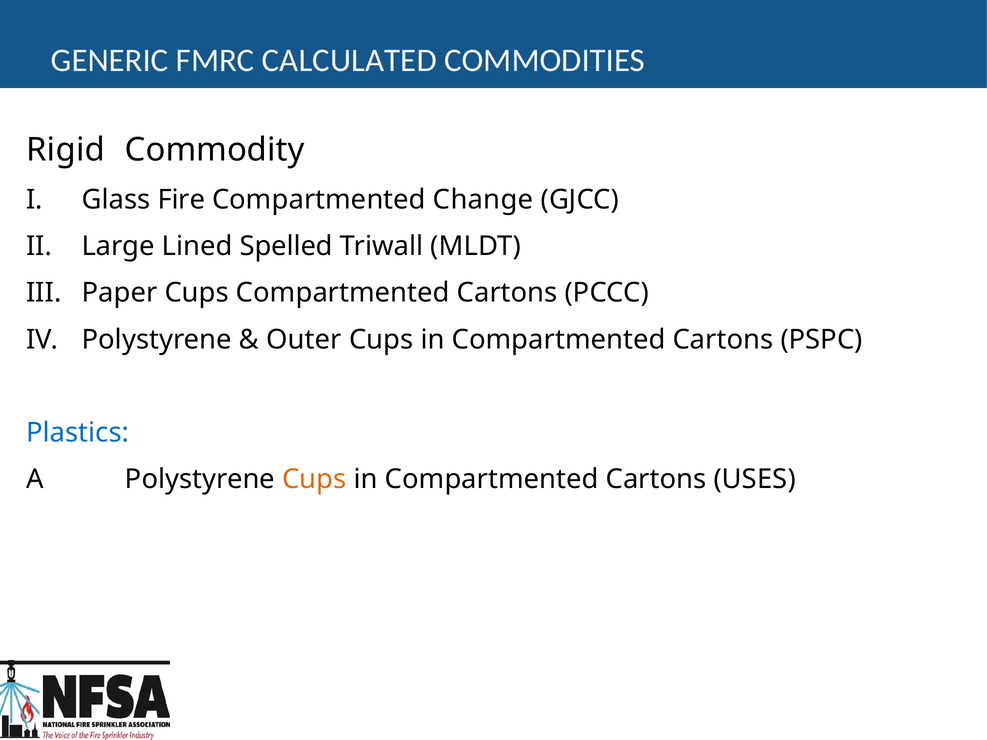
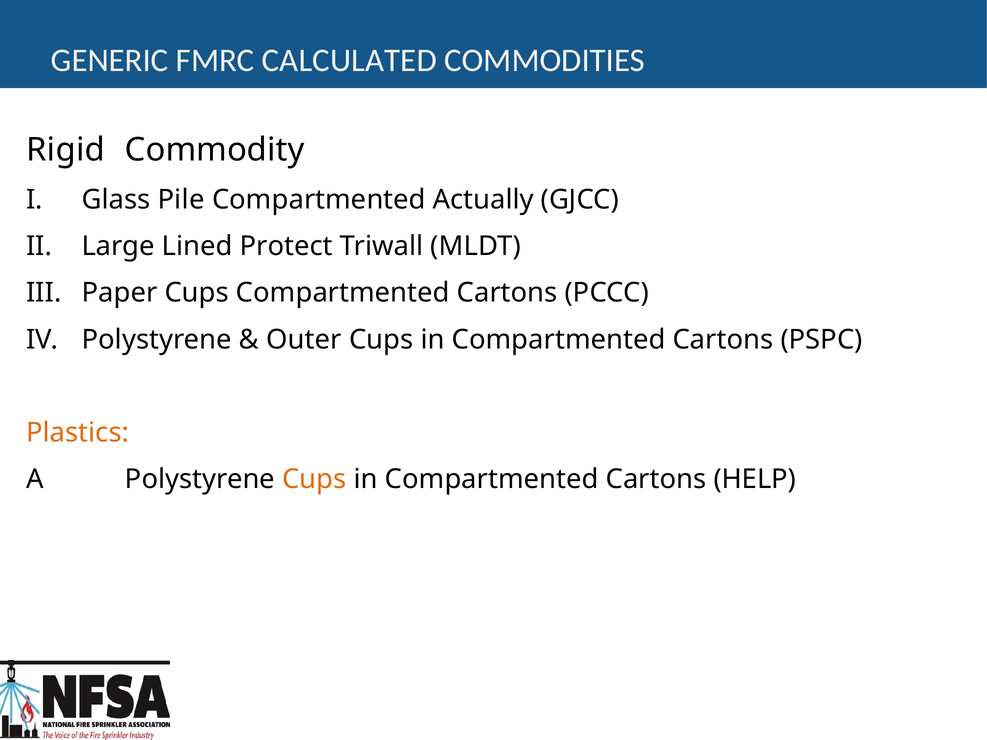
Fire: Fire -> Pile
Change: Change -> Actually
Spelled: Spelled -> Protect
Plastics colour: blue -> orange
USES: USES -> HELP
